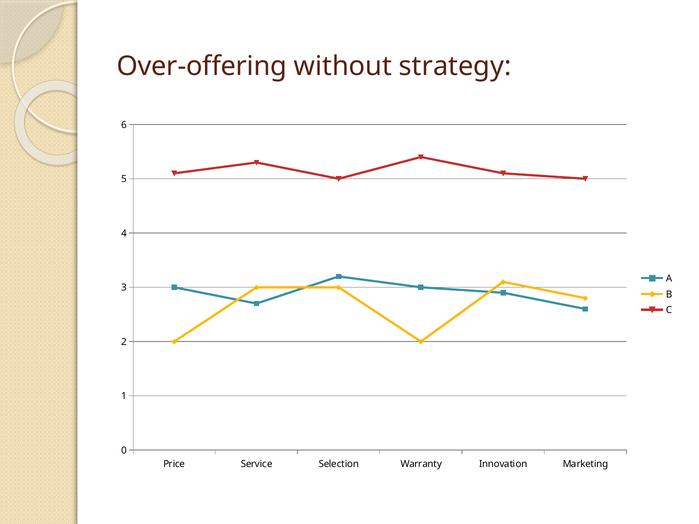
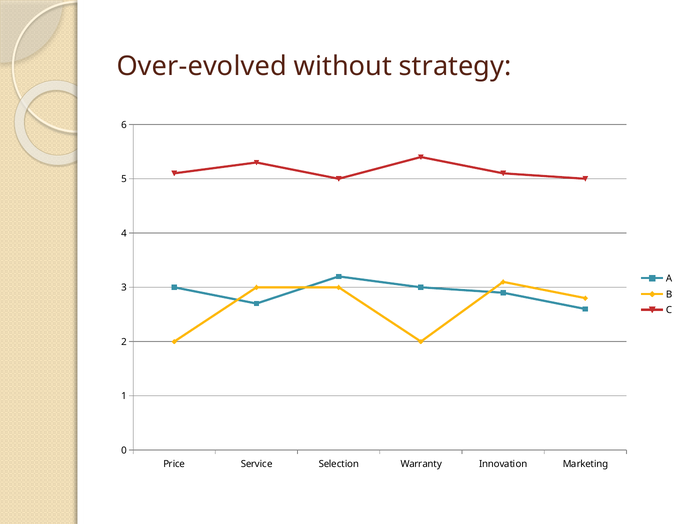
Over-offering: Over-offering -> Over-evolved
